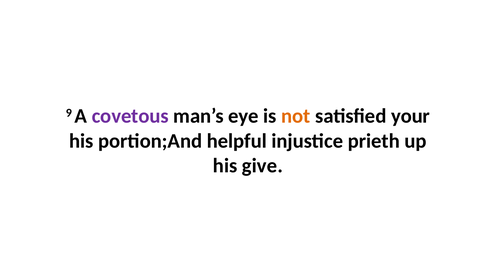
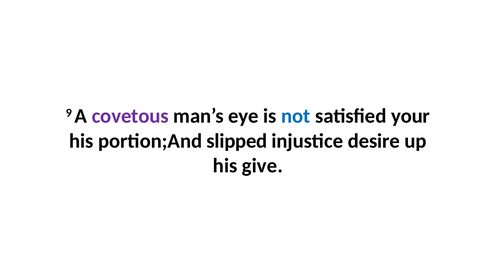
not colour: orange -> blue
helpful: helpful -> slipped
prieth: prieth -> desire
